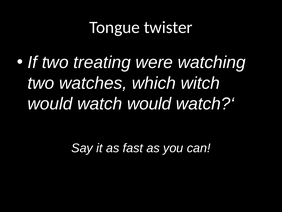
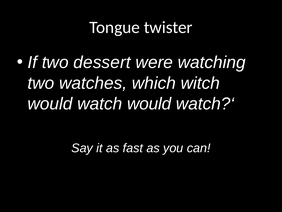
treating: treating -> dessert
